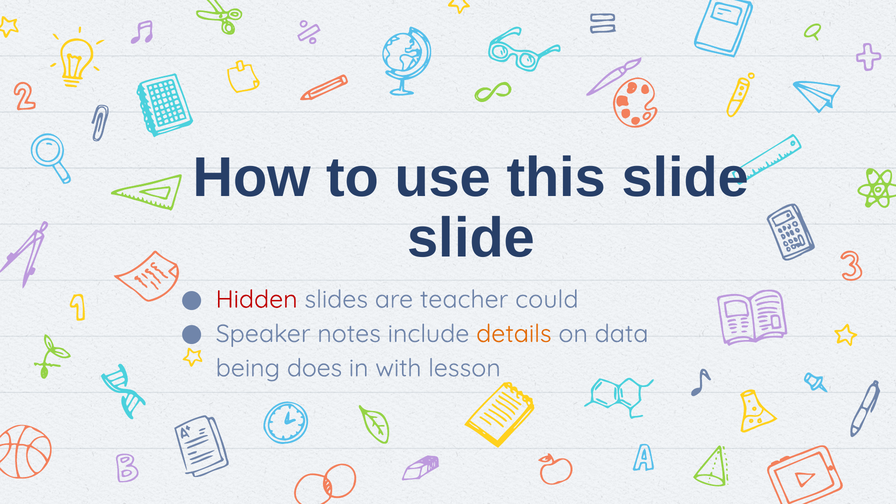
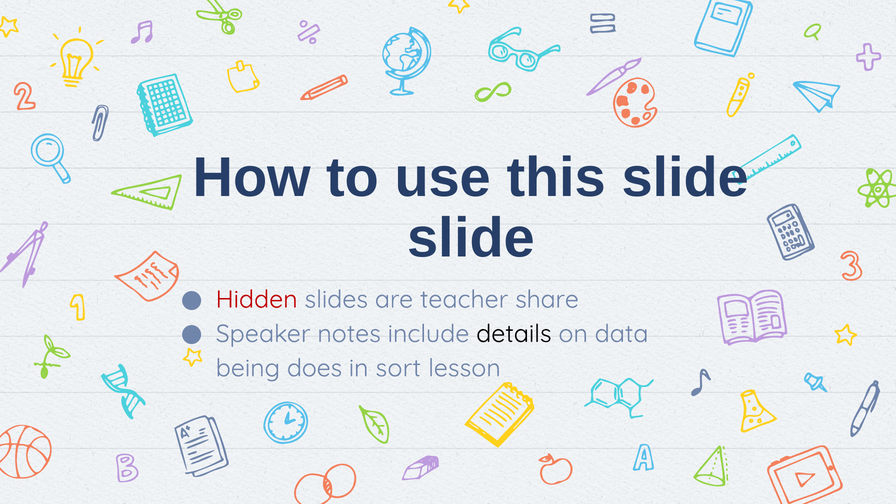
could: could -> share
details colour: orange -> black
with: with -> sort
